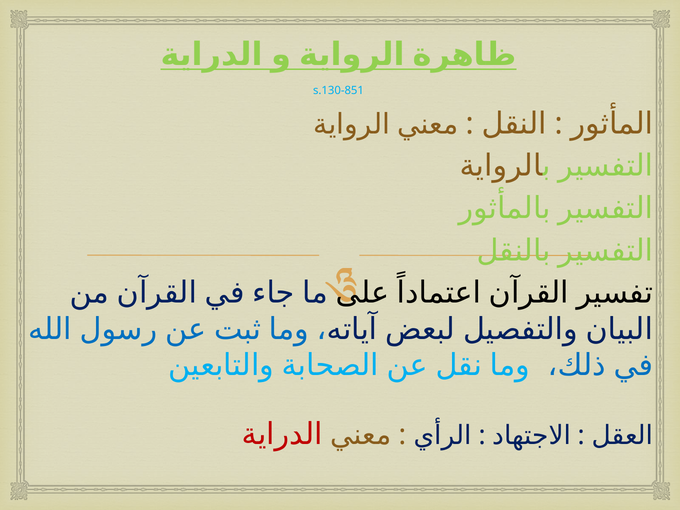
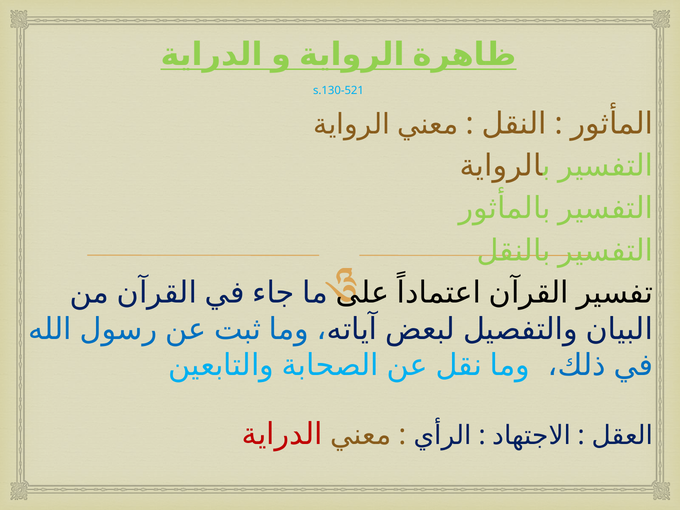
s.130-851: s.130-851 -> s.130-521
